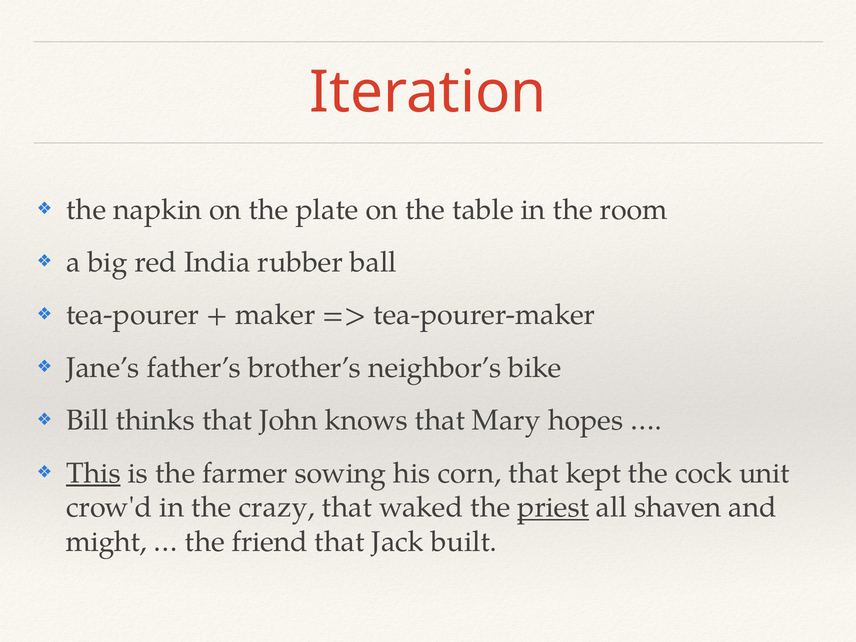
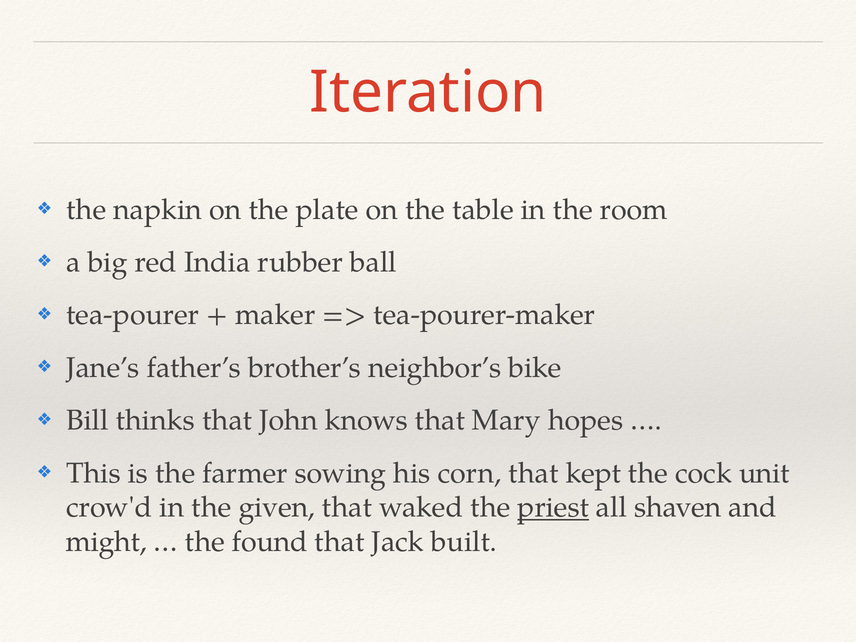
This underline: present -> none
crazy: crazy -> given
friend: friend -> found
